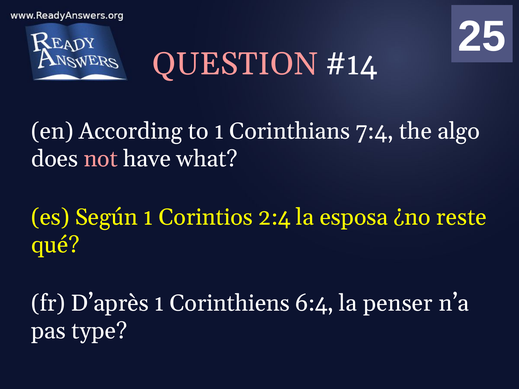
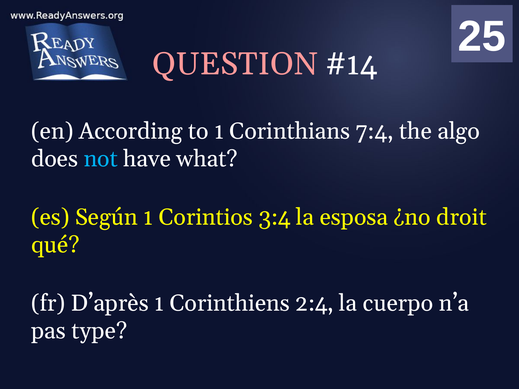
not colour: pink -> light blue
2:4: 2:4 -> 3:4
reste: reste -> droit
6:4: 6:4 -> 2:4
penser: penser -> cuerpo
